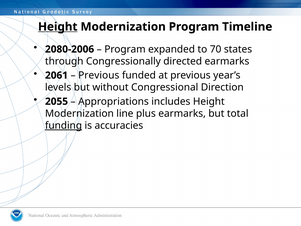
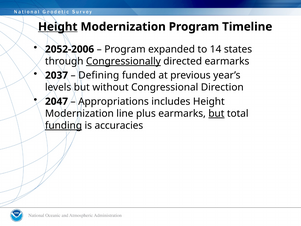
2080-2006: 2080-2006 -> 2052-2006
70: 70 -> 14
Congressionally underline: none -> present
2061: 2061 -> 2037
Previous at (99, 75): Previous -> Defining
2055: 2055 -> 2047
but at (216, 113) underline: none -> present
